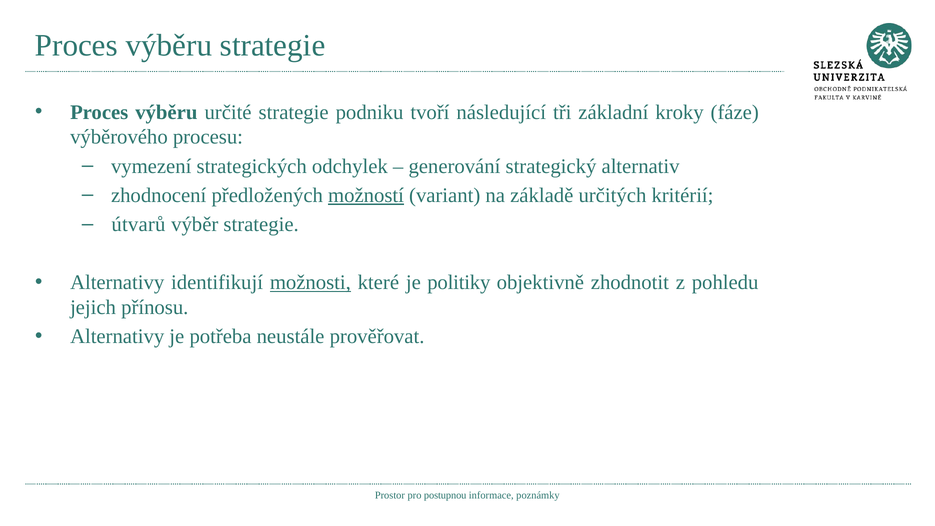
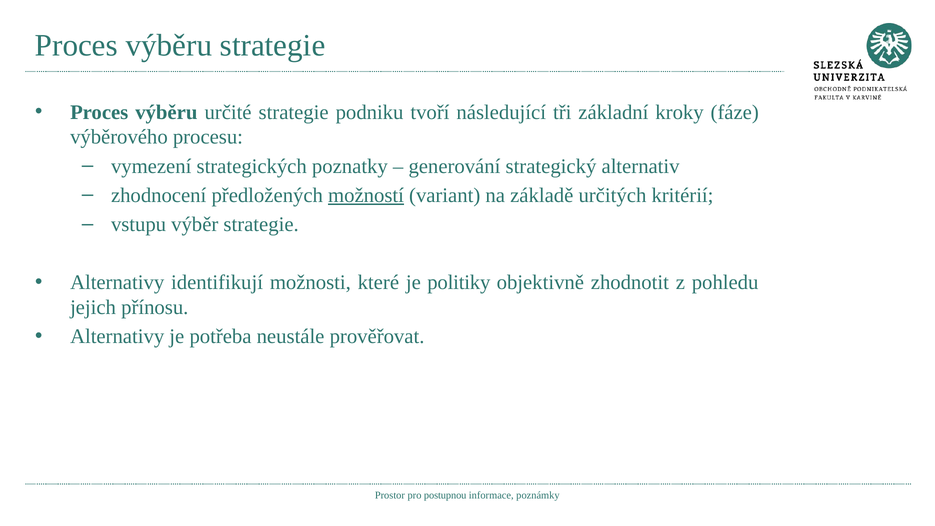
odchylek: odchylek -> poznatky
útvarů: útvarů -> vstupu
možnosti underline: present -> none
